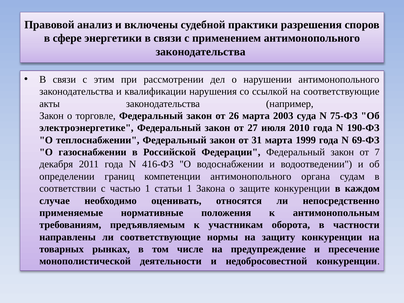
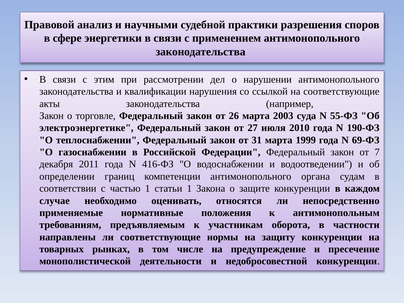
включены: включены -> научными
75-ФЗ: 75-ФЗ -> 55-ФЗ
